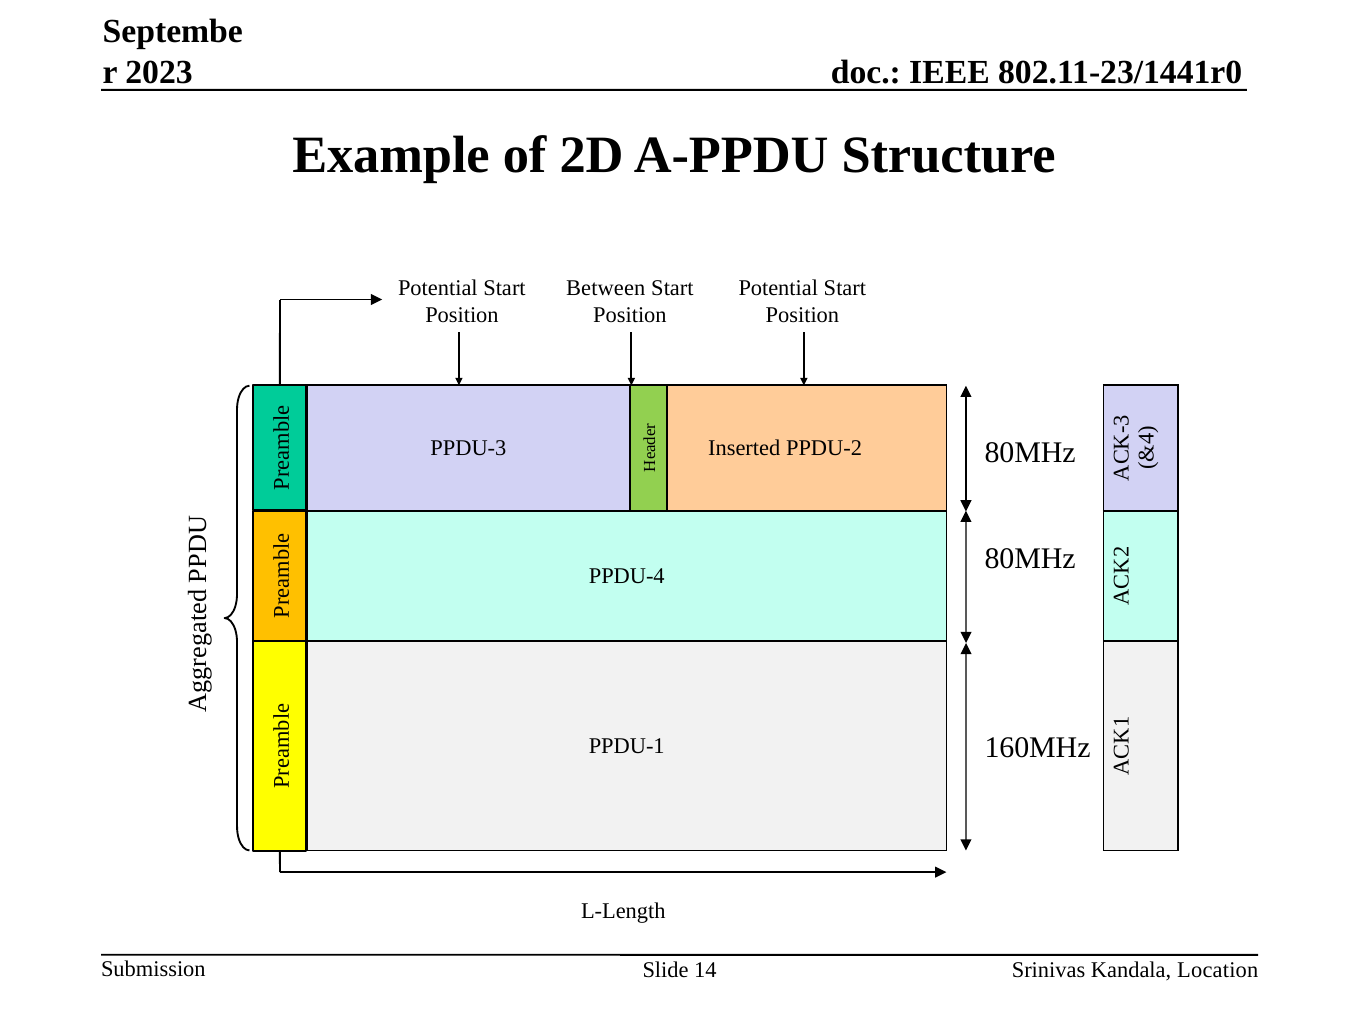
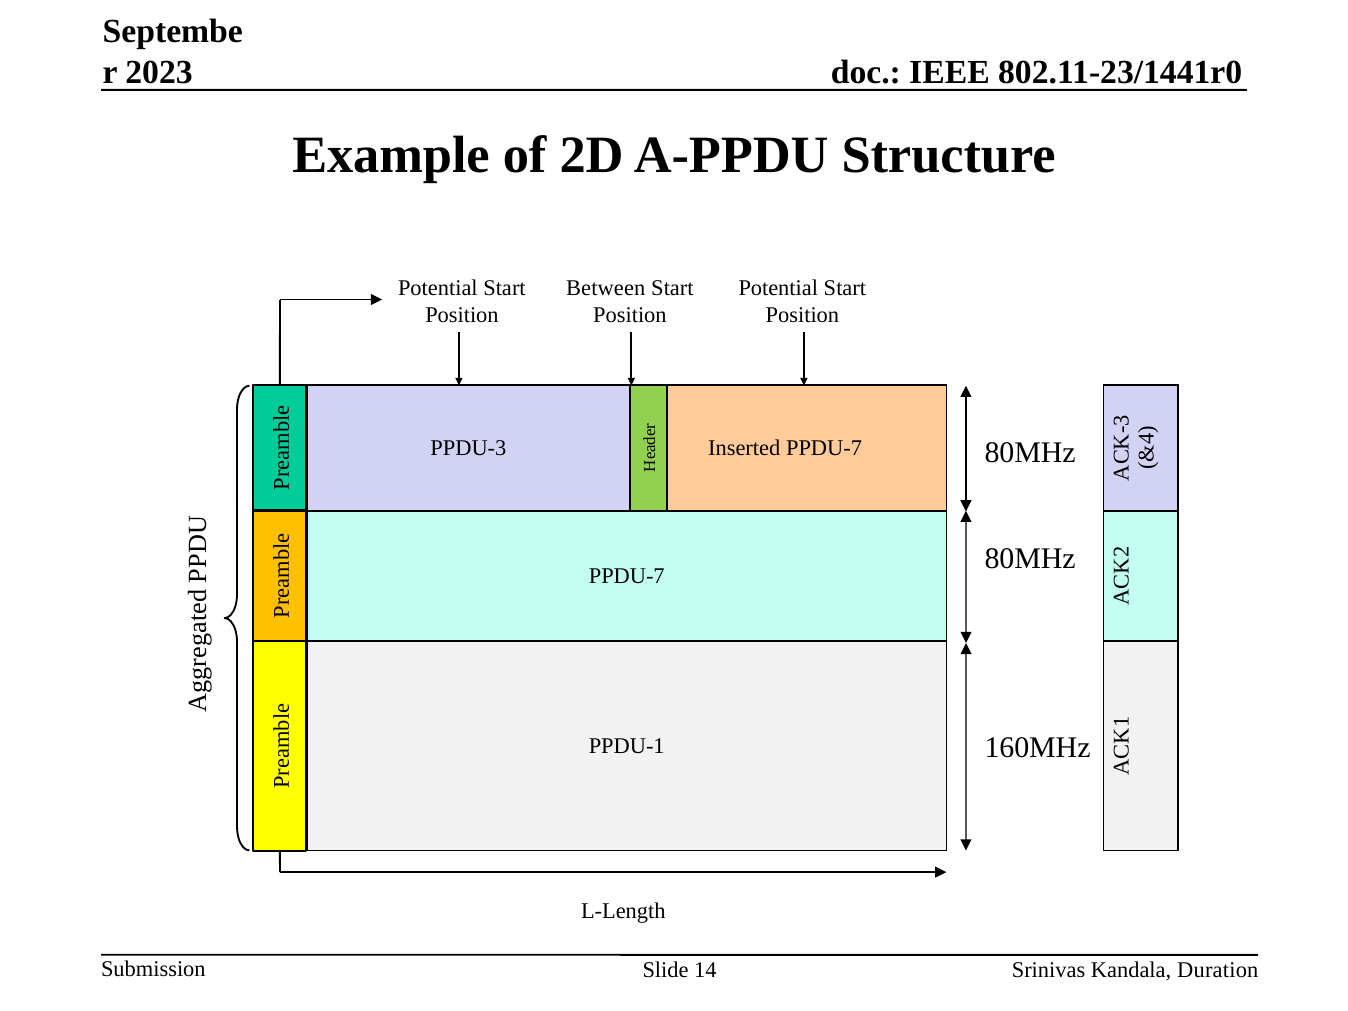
Inserted PPDU-2: PPDU-2 -> PPDU-7
PPDU-4 at (627, 576): PPDU-4 -> PPDU-7
Location: Location -> Duration
